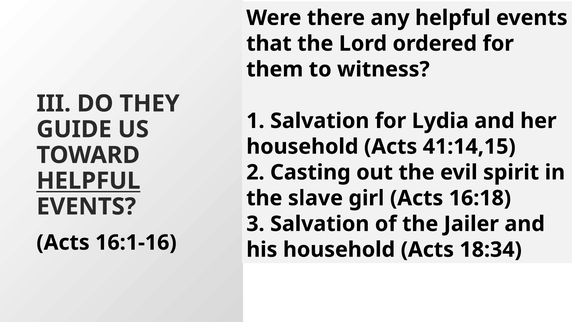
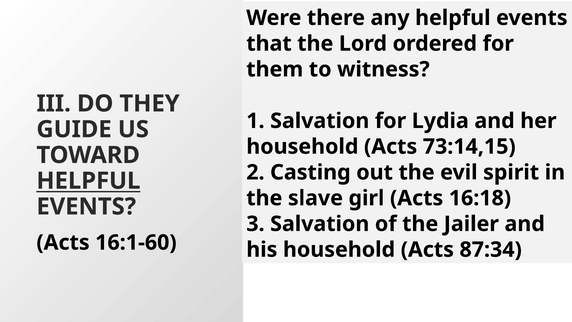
41:14,15: 41:14,15 -> 73:14,15
16:1-16: 16:1-16 -> 16:1-60
18:34: 18:34 -> 87:34
